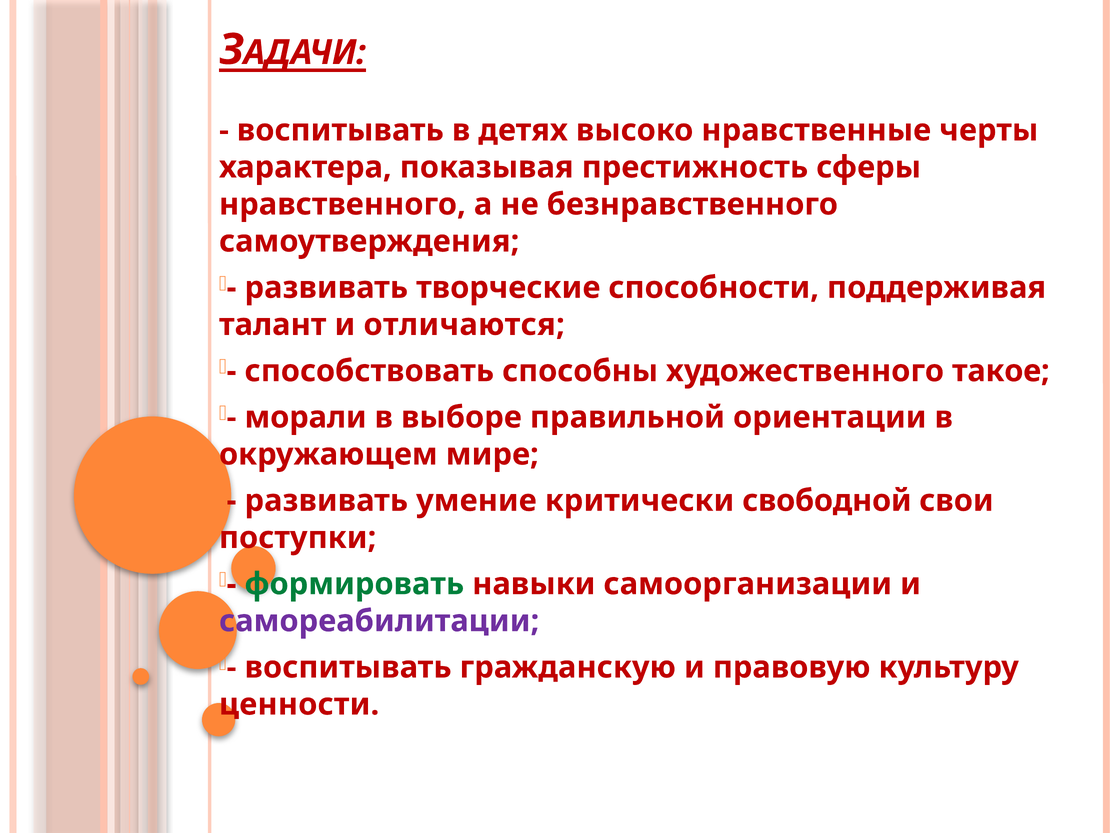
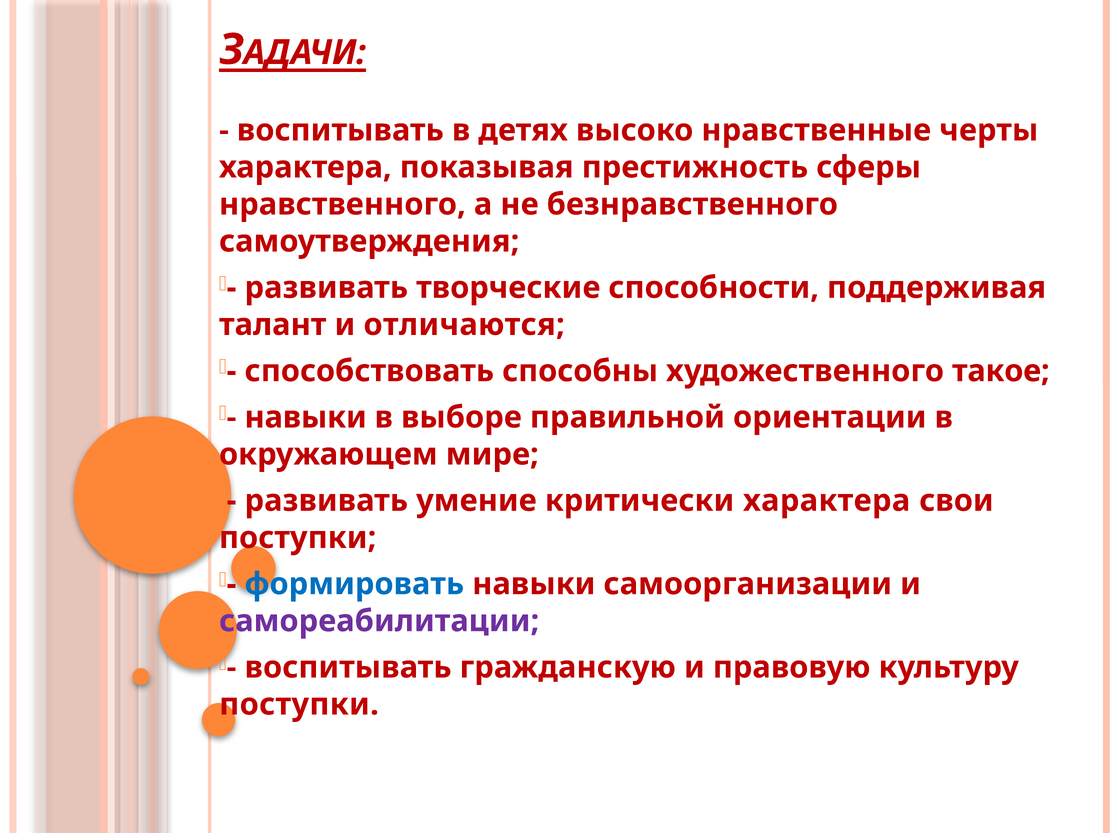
морали at (306, 417): морали -> навыки
критически свободной: свободной -> характера
формировать colour: green -> blue
ценности at (299, 704): ценности -> поступки
